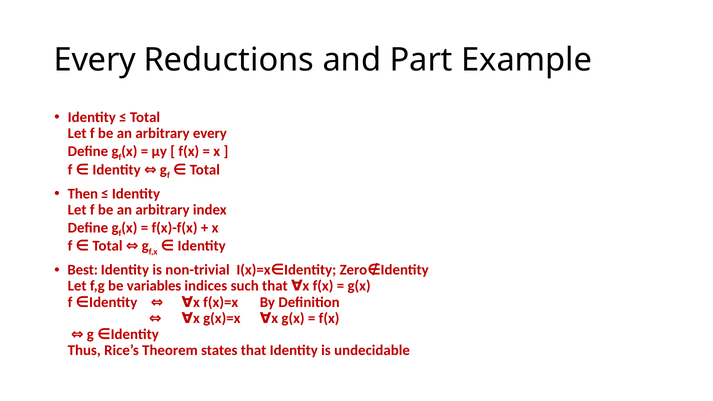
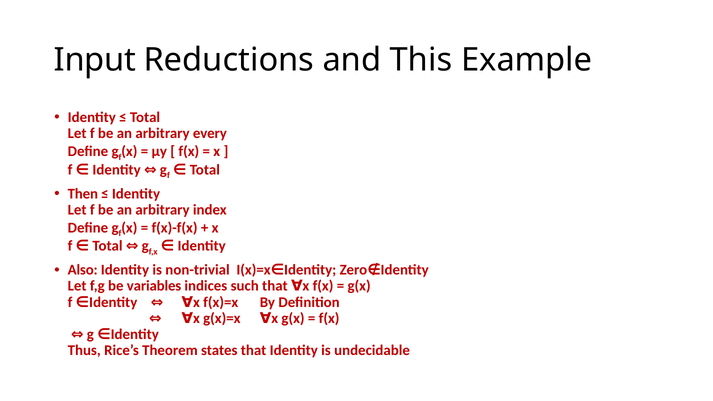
Every at (95, 60): Every -> Input
Part: Part -> This
Best: Best -> Also
